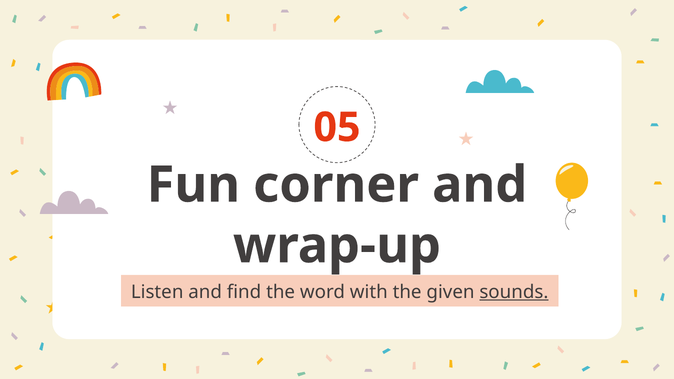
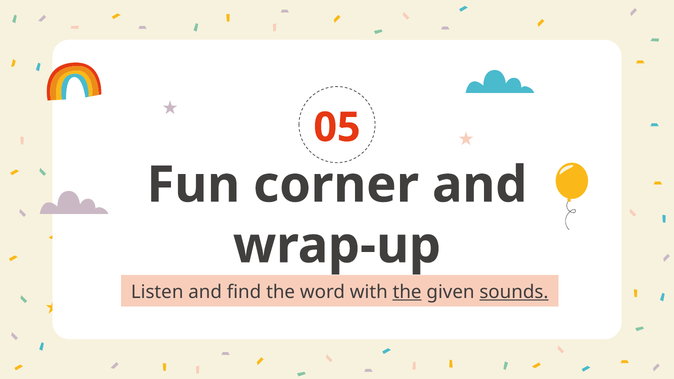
the at (407, 292) underline: none -> present
